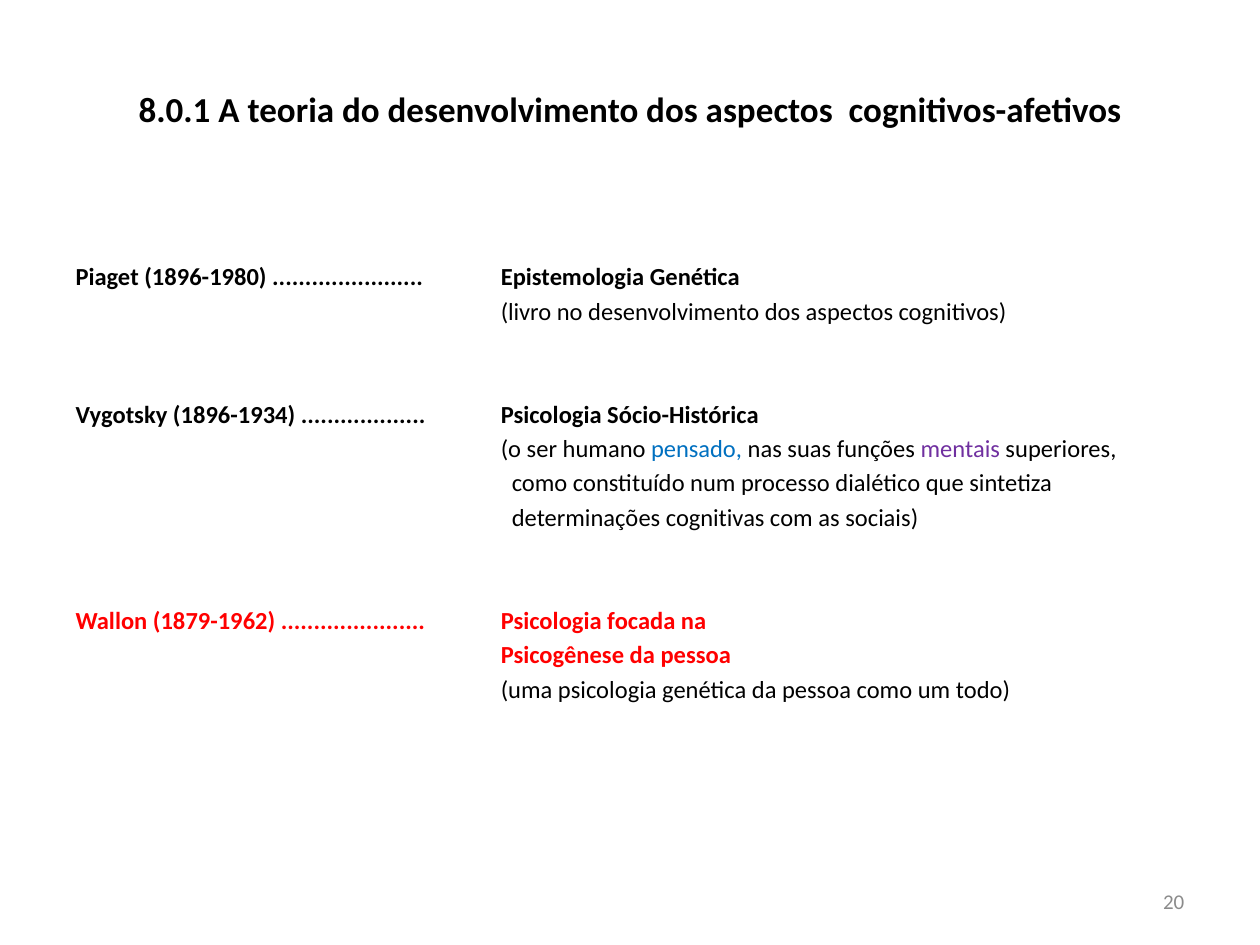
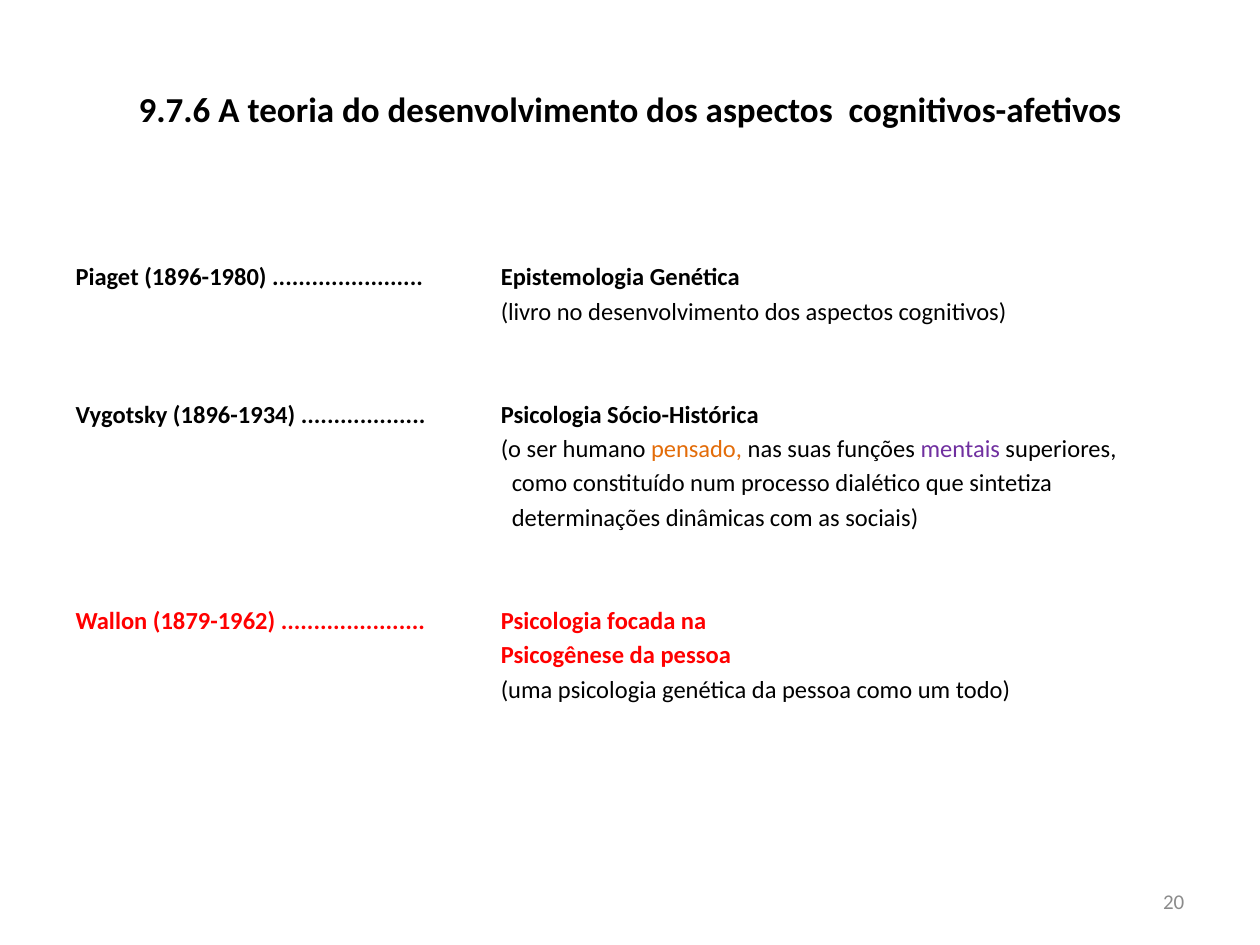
8.0.1: 8.0.1 -> 9.7.6
pensado colour: blue -> orange
cognitivas: cognitivas -> dinâmicas
